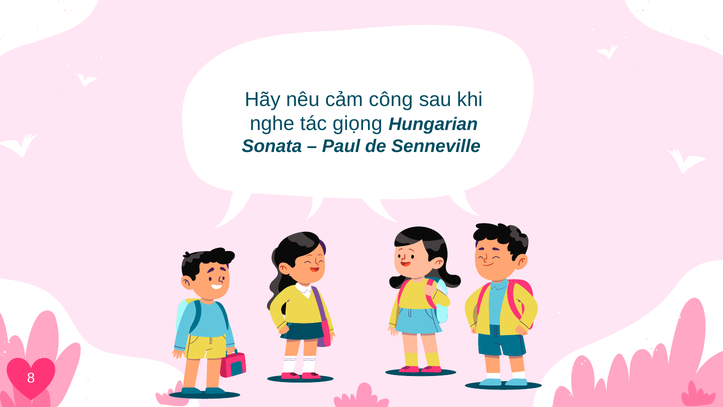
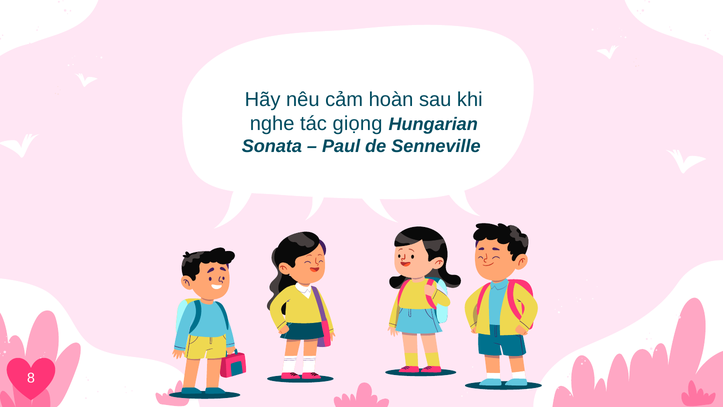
công: công -> hoàn
